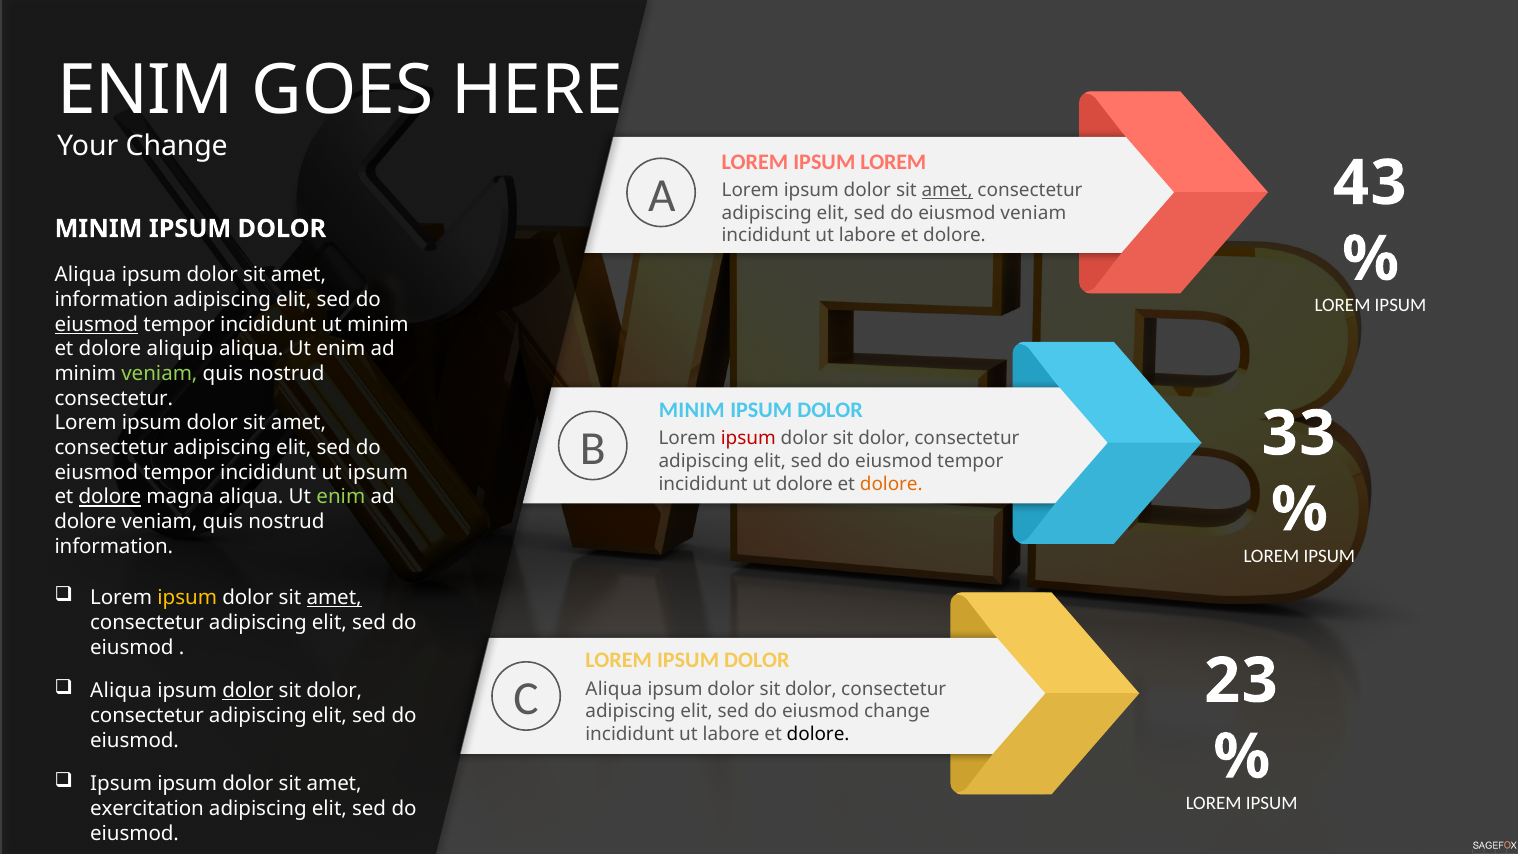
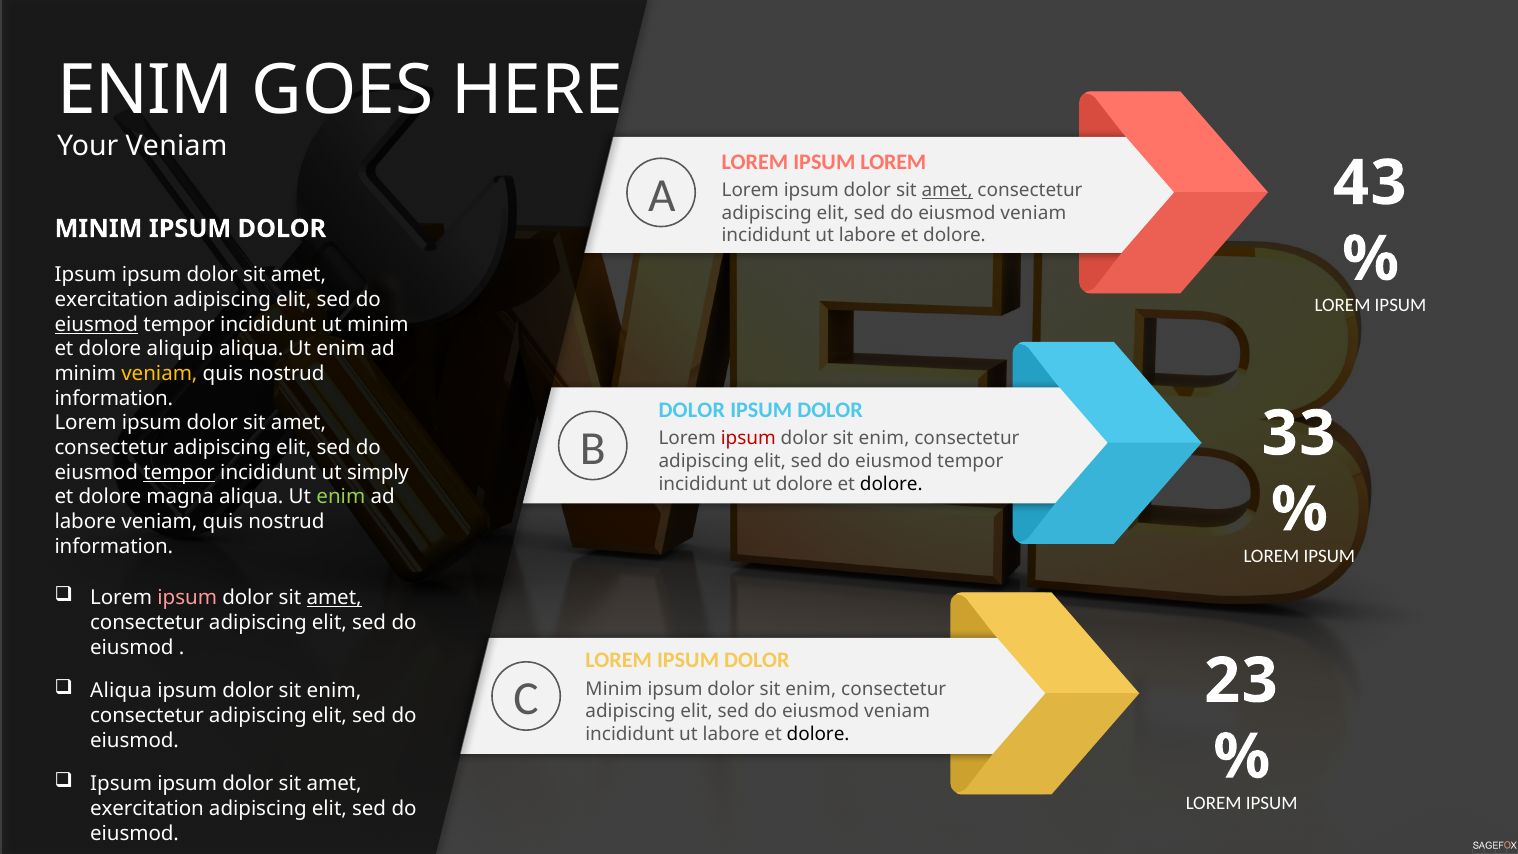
Your Change: Change -> Veniam
Aliqua at (85, 275): Aliqua -> Ipsum
information at (111, 300): information -> exercitation
veniam at (159, 374) colour: light green -> yellow
consectetur at (114, 398): consectetur -> information
MINIM at (692, 410): MINIM -> DOLOR
dolor at (884, 439): dolor -> enim
tempor at (179, 472) underline: none -> present
ut ipsum: ipsum -> simply
dolore at (891, 484) colour: orange -> black
dolore at (110, 497) underline: present -> none
dolore at (85, 522): dolore -> labore
ipsum at (187, 598) colour: yellow -> pink
dolor at (248, 691) underline: present -> none
dolor at (334, 691): dolor -> enim
Aliqua at (614, 689): Aliqua -> Minim
dolor at (811, 689): dolor -> enim
change at (897, 711): change -> veniam
